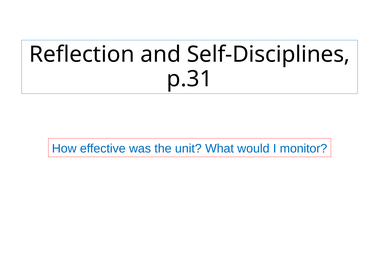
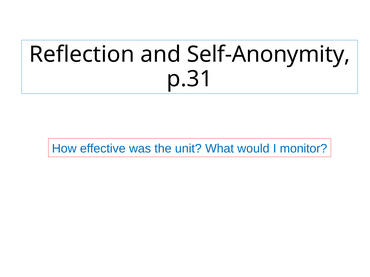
Self-Disciplines: Self-Disciplines -> Self-Anonymity
